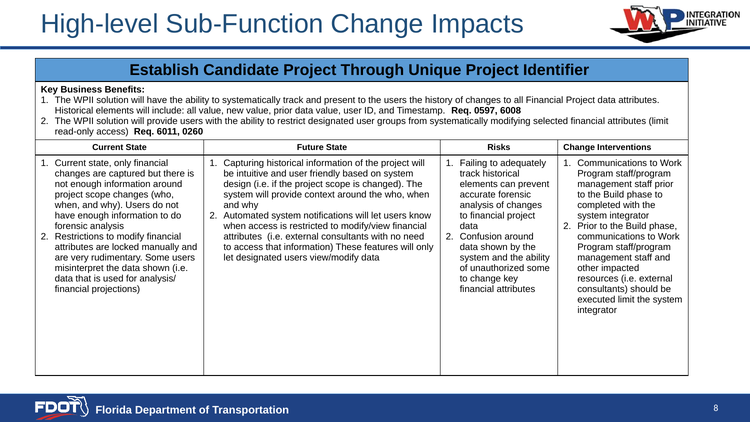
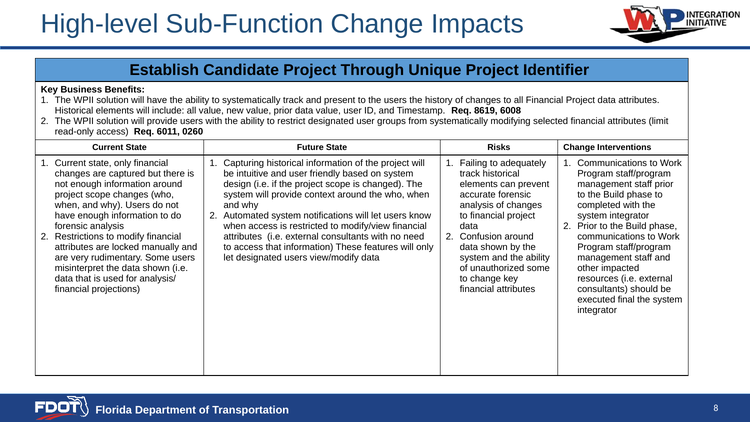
0597: 0597 -> 8619
executed limit: limit -> final
